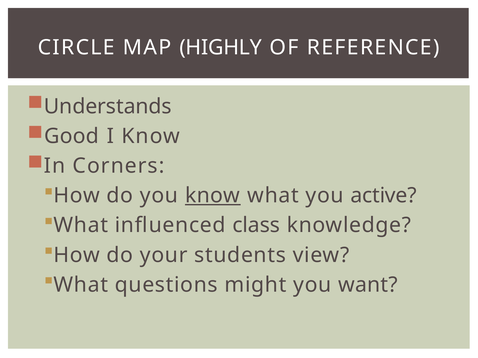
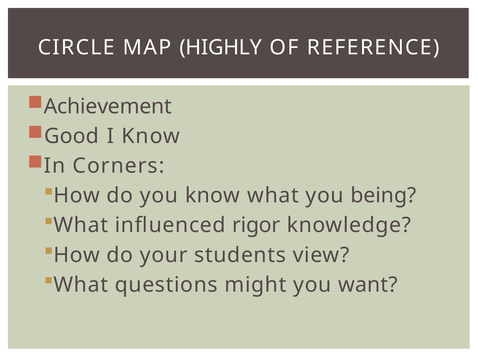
Understands: Understands -> Achievement
know at (213, 196) underline: present -> none
active: active -> being
class: class -> rigor
